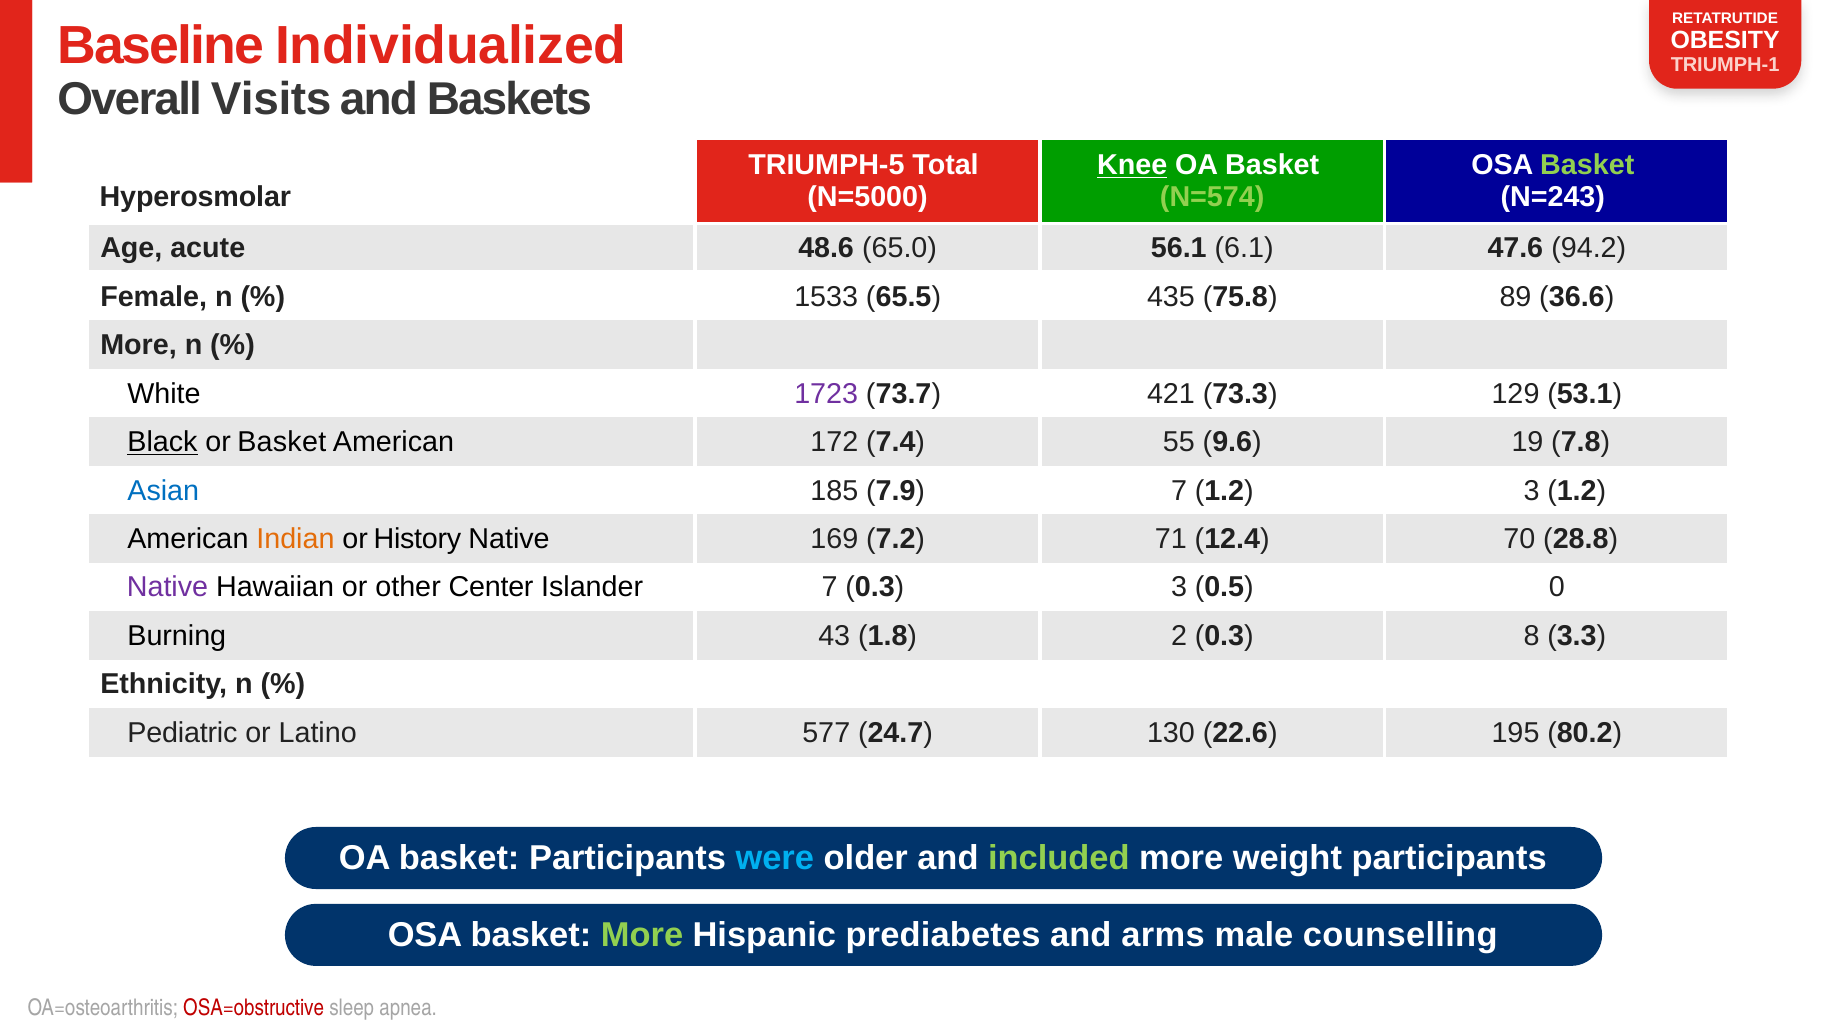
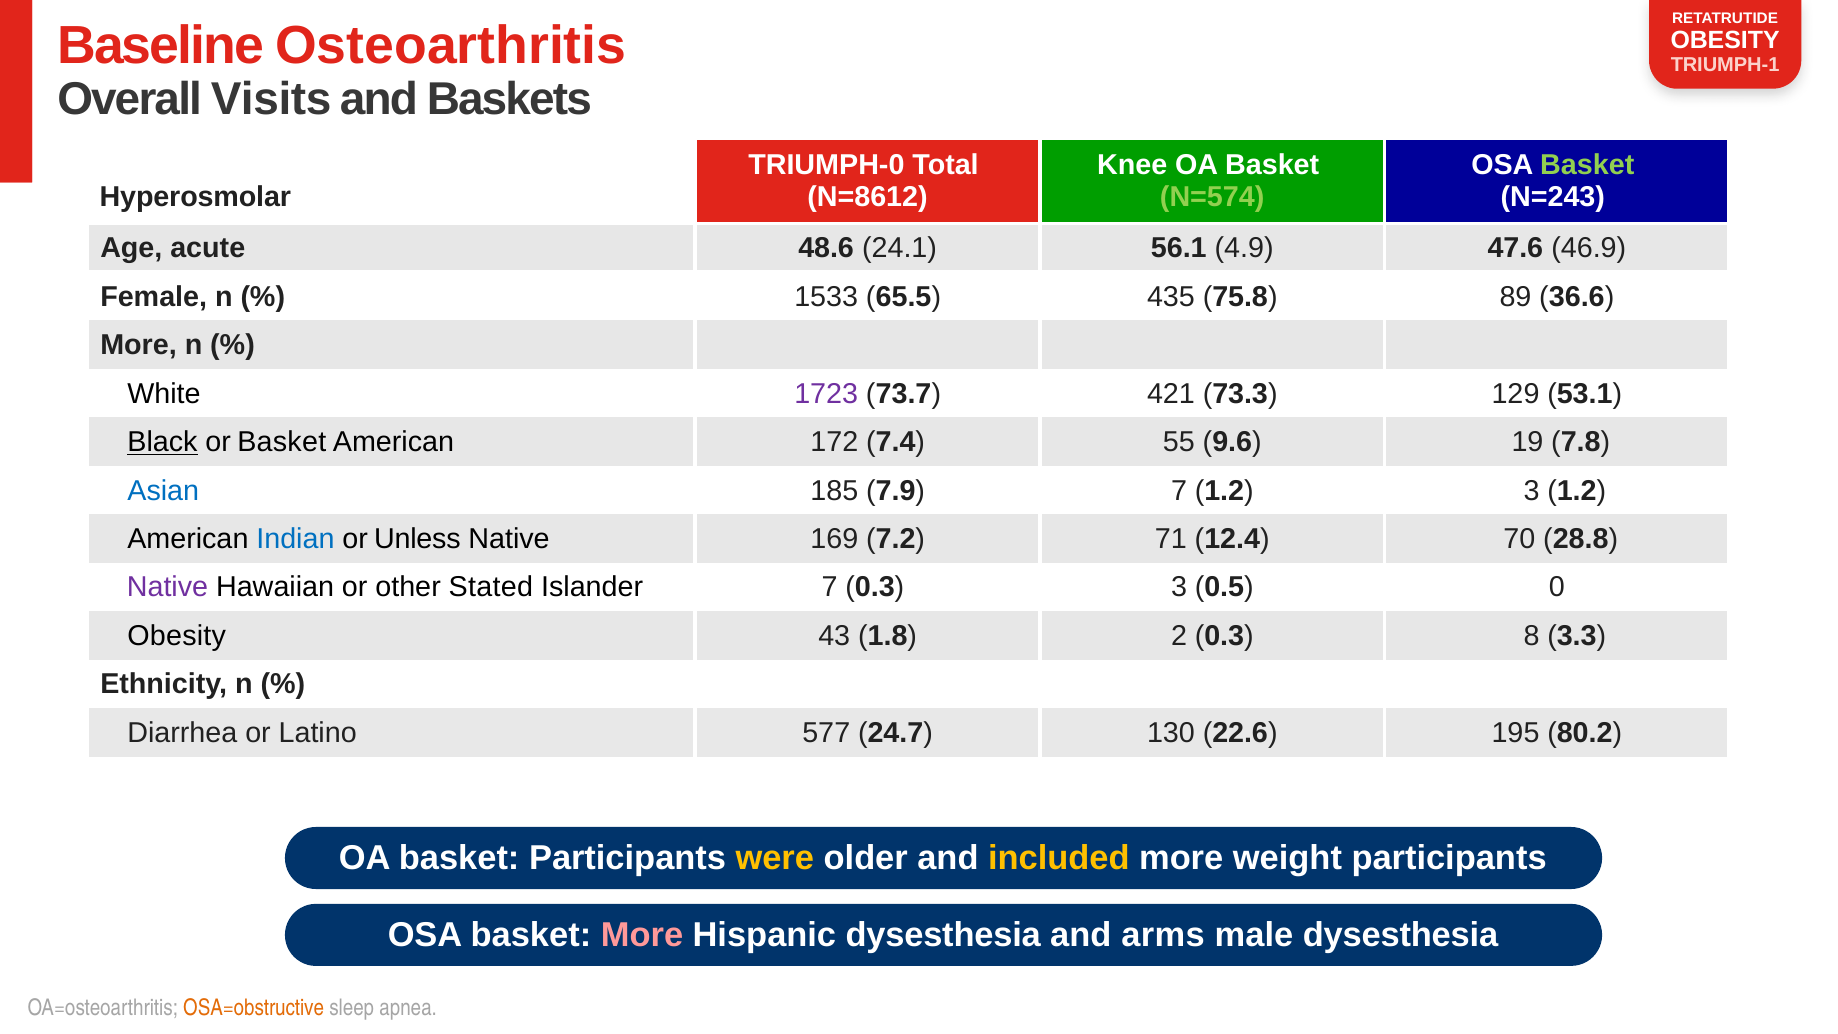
Individualized: Individualized -> Osteoarthritis
TRIUMPH-5: TRIUMPH-5 -> TRIUMPH-0
Knee underline: present -> none
N=5000: N=5000 -> N=8612
65.0: 65.0 -> 24.1
6.1: 6.1 -> 4.9
94.2: 94.2 -> 46.9
Indian colour: orange -> blue
History: History -> Unless
Center: Center -> Stated
Burning at (177, 636): Burning -> Obesity
Pediatric: Pediatric -> Diarrhea
were colour: light blue -> yellow
included colour: light green -> yellow
More at (642, 935) colour: light green -> pink
Hispanic prediabetes: prediabetes -> dysesthesia
male counselling: counselling -> dysesthesia
OSA=obstructive colour: red -> orange
